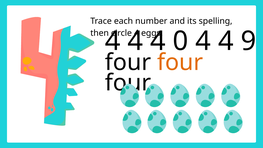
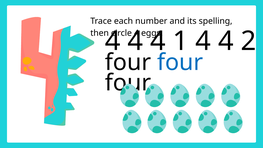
0: 0 -> 1
9: 9 -> 2
four at (180, 62) colour: orange -> blue
